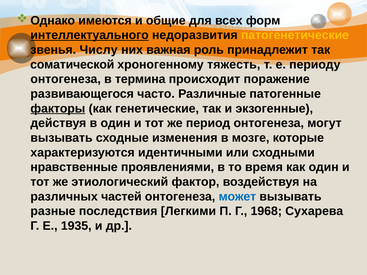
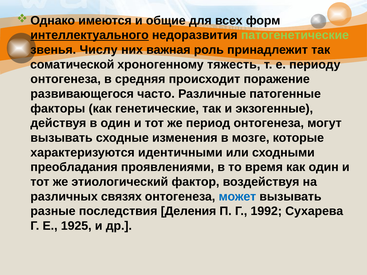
патогенетические colour: yellow -> light green
термина: термина -> средняя
факторы underline: present -> none
нравственные: нравственные -> преобладания
частей: частей -> связях
Легкими: Легкими -> Деления
1968: 1968 -> 1992
1935: 1935 -> 1925
